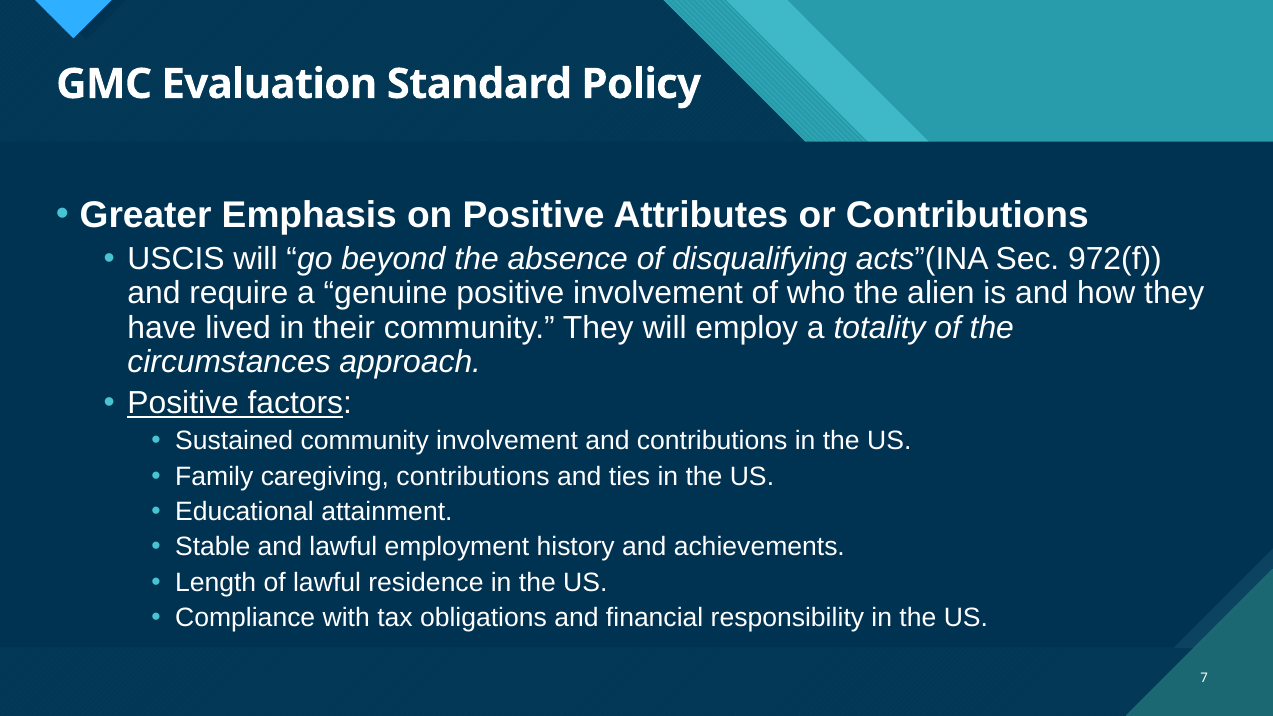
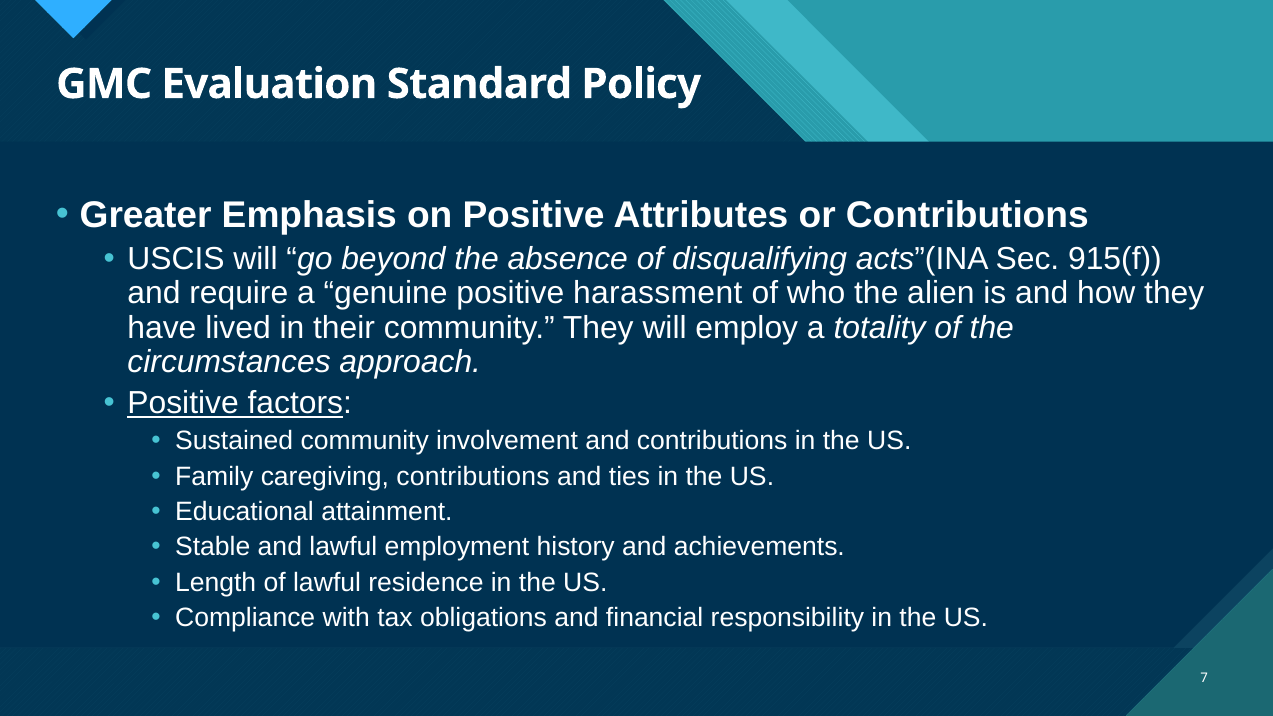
972(f: 972(f -> 915(f
positive involvement: involvement -> harassment
